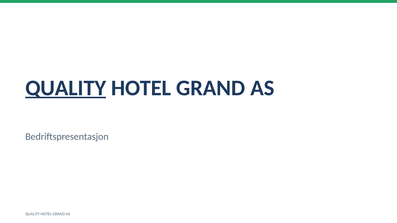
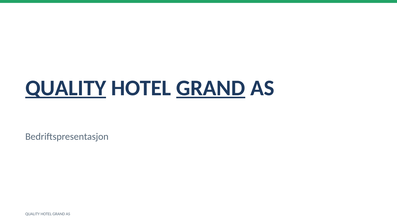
GRAND at (211, 88) underline: none -> present
